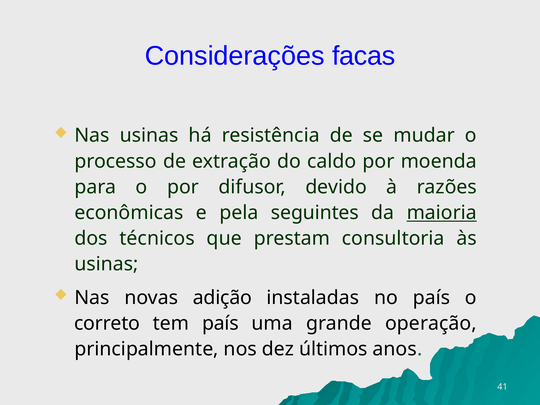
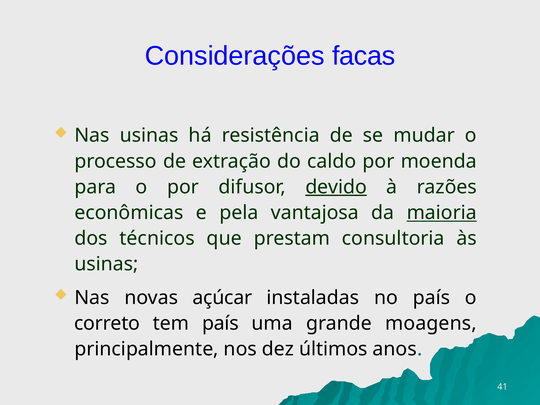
devido underline: none -> present
seguintes: seguintes -> vantajosa
adição: adição -> açúcar
operação: operação -> moagens
